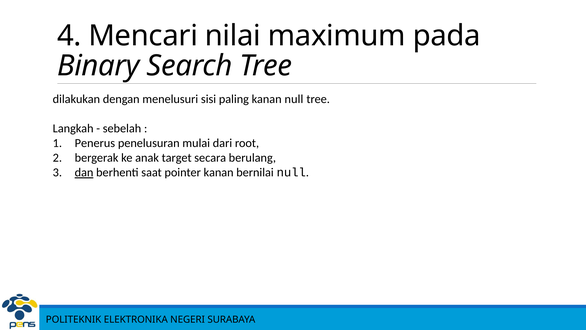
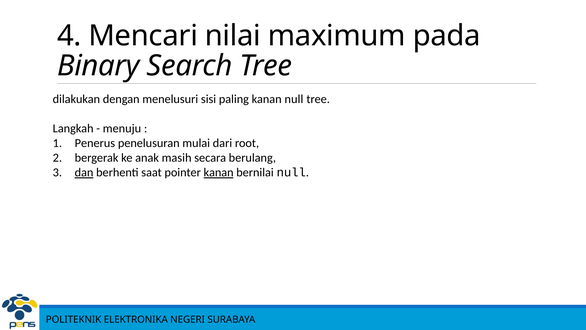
sebelah: sebelah -> menuju
target: target -> masih
kanan at (219, 172) underline: none -> present
